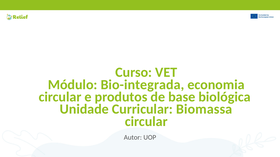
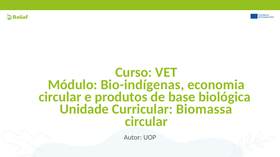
Bio-integrada: Bio-integrada -> Bio-indígenas
